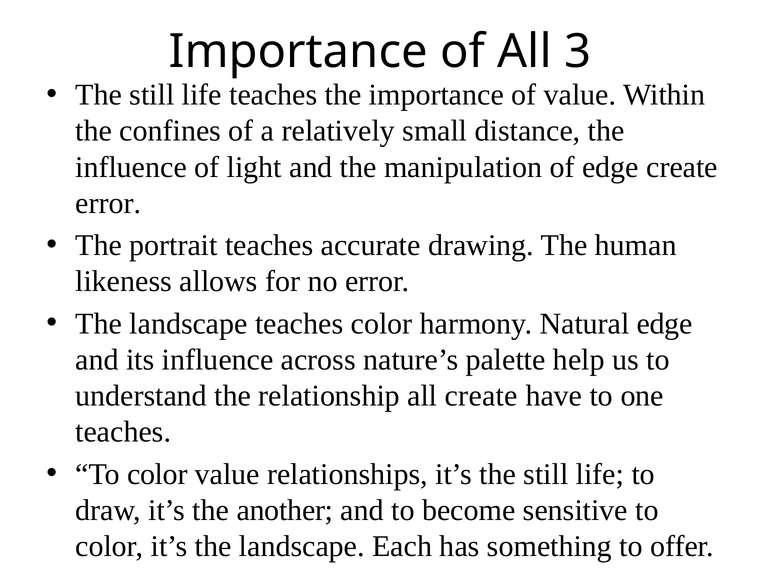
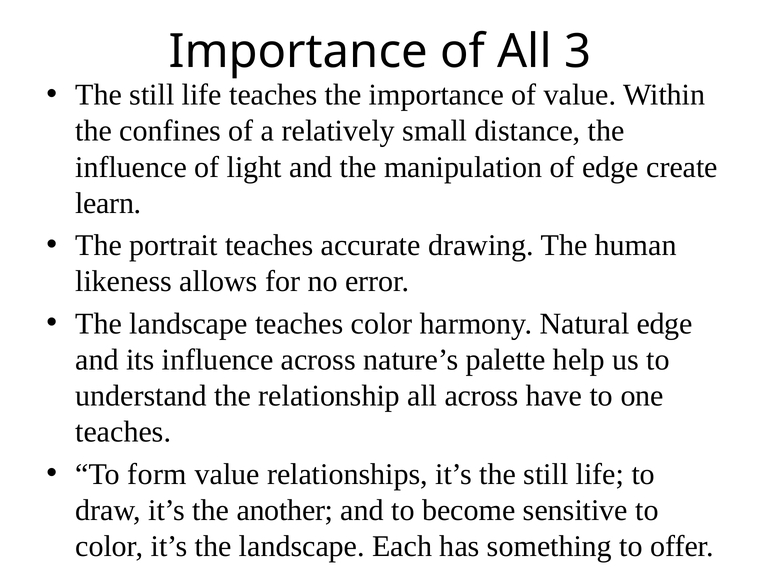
error at (108, 203): error -> learn
all create: create -> across
color at (157, 474): color -> form
